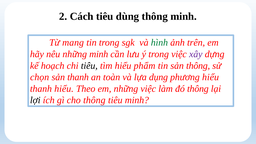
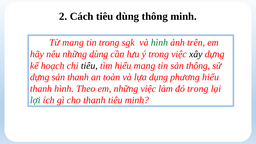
những minh: minh -> dùng
xây colour: purple -> black
hiểu phẩm: phẩm -> mang
chọn at (40, 77): chọn -> dựng
thanh hiểu: hiểu -> hình
đó thông: thông -> trong
lợi colour: black -> green
cho thông: thông -> thanh
